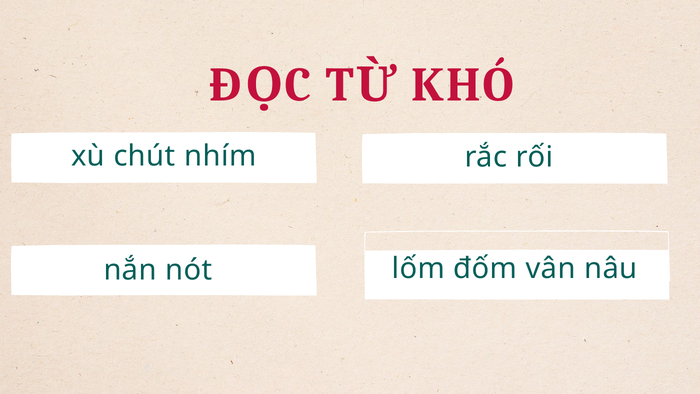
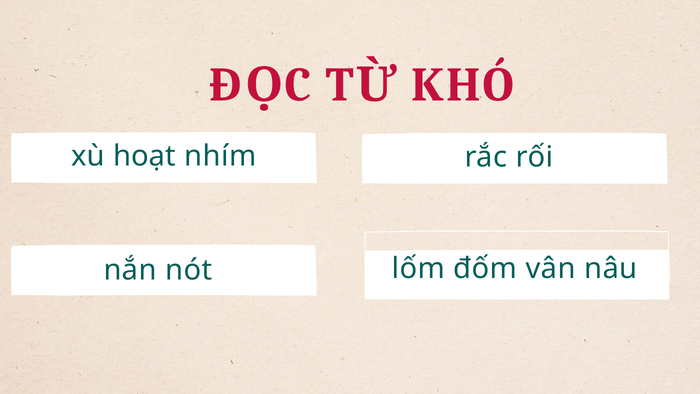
chút: chút -> hoạt
